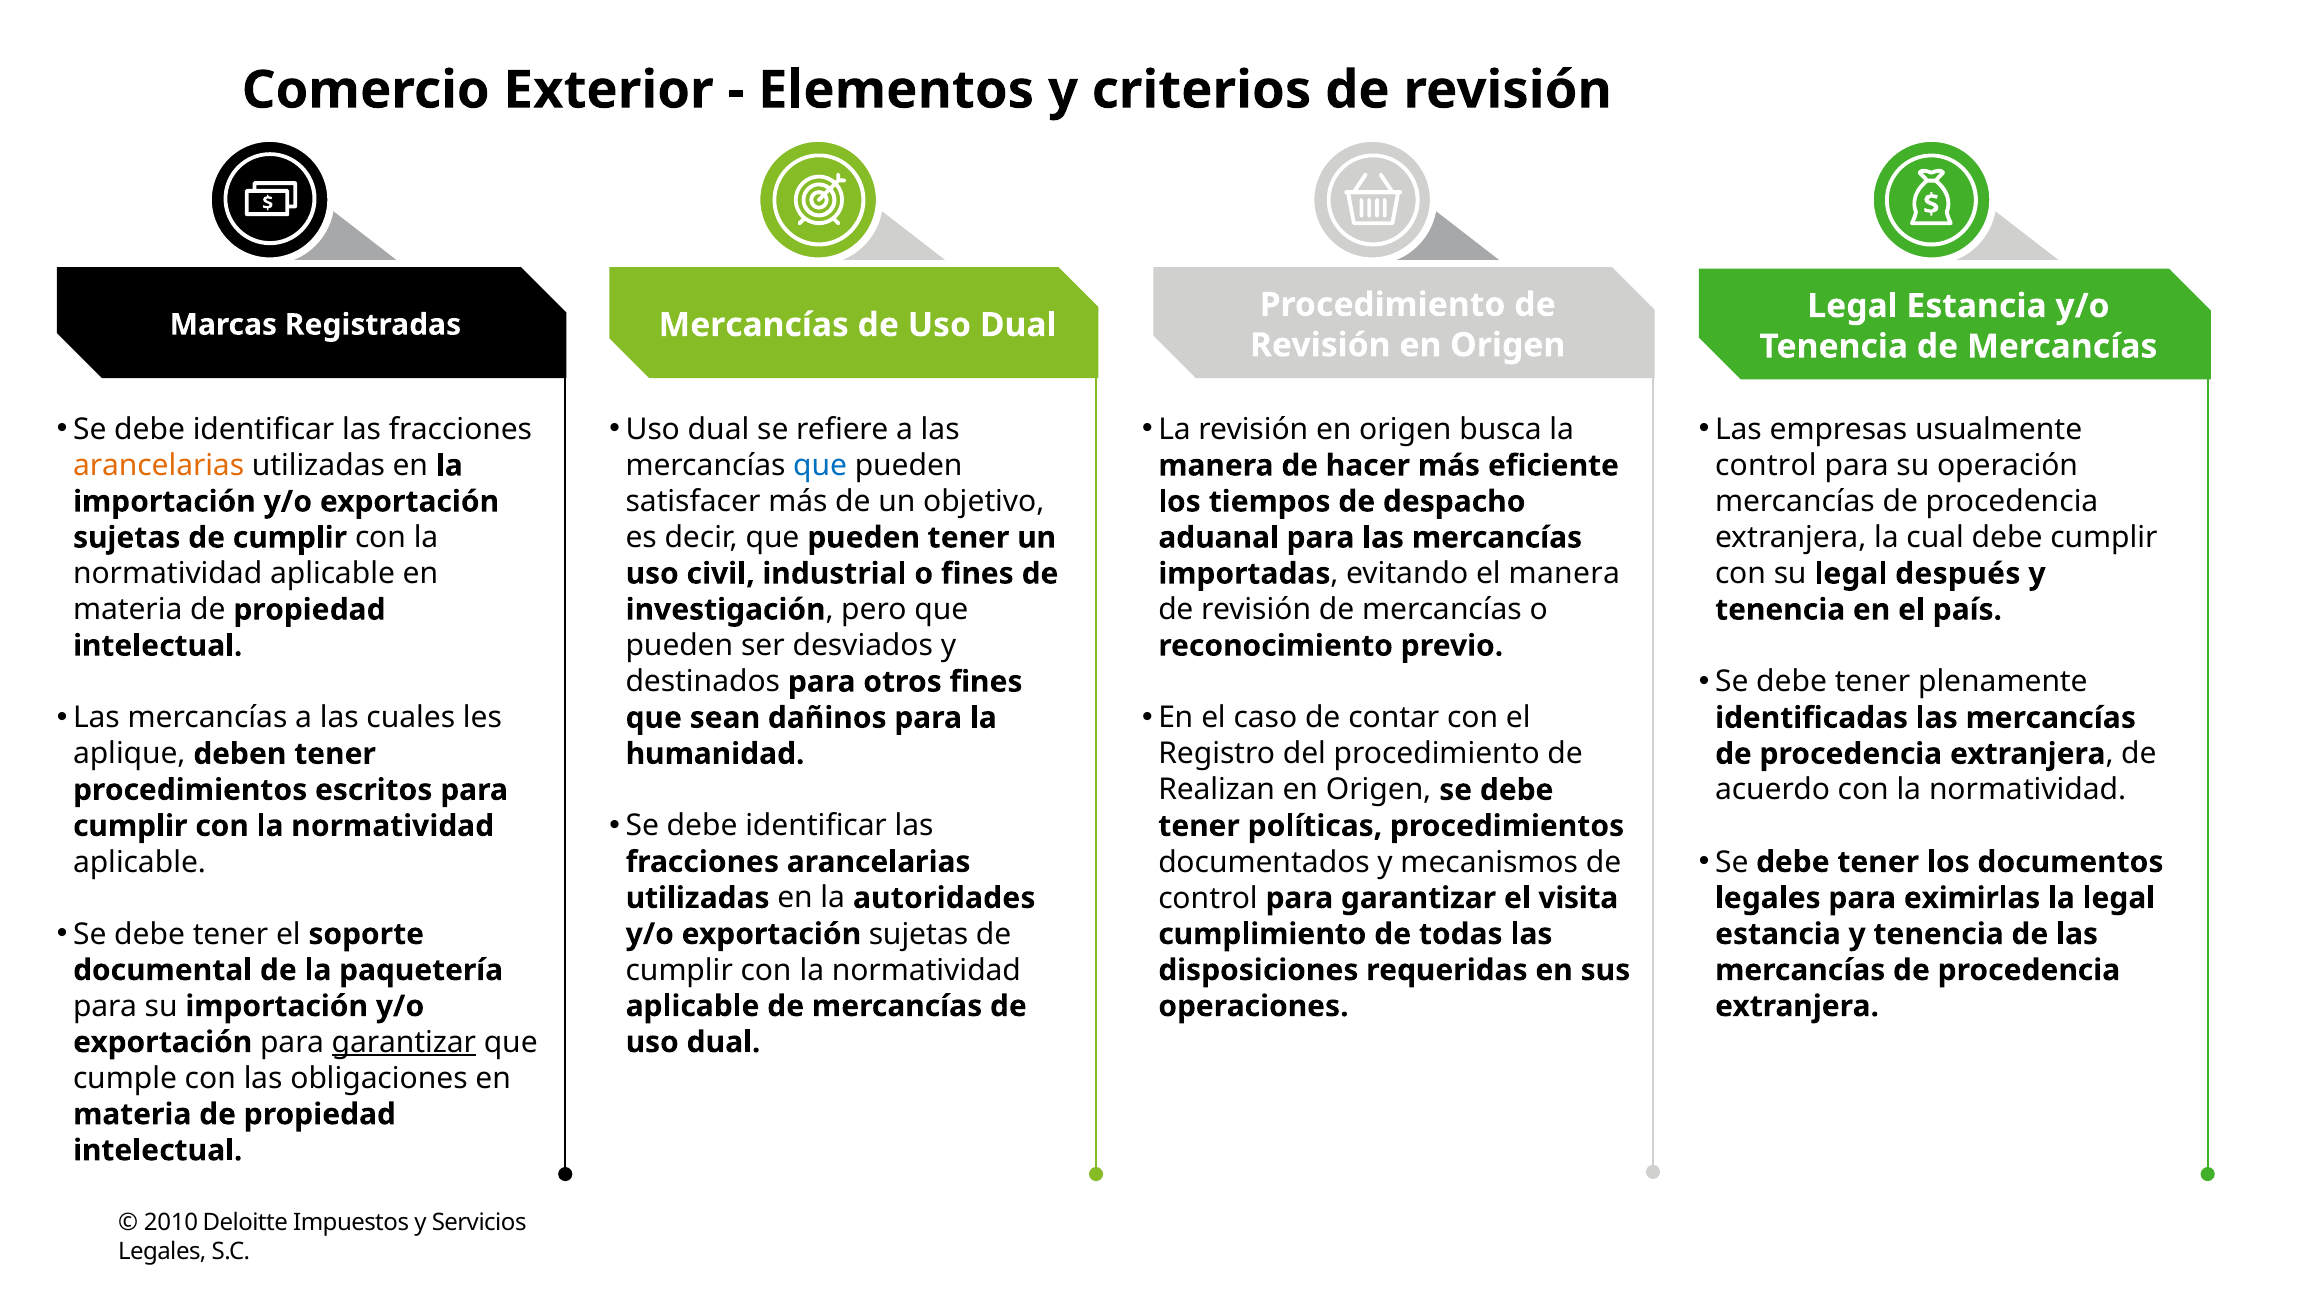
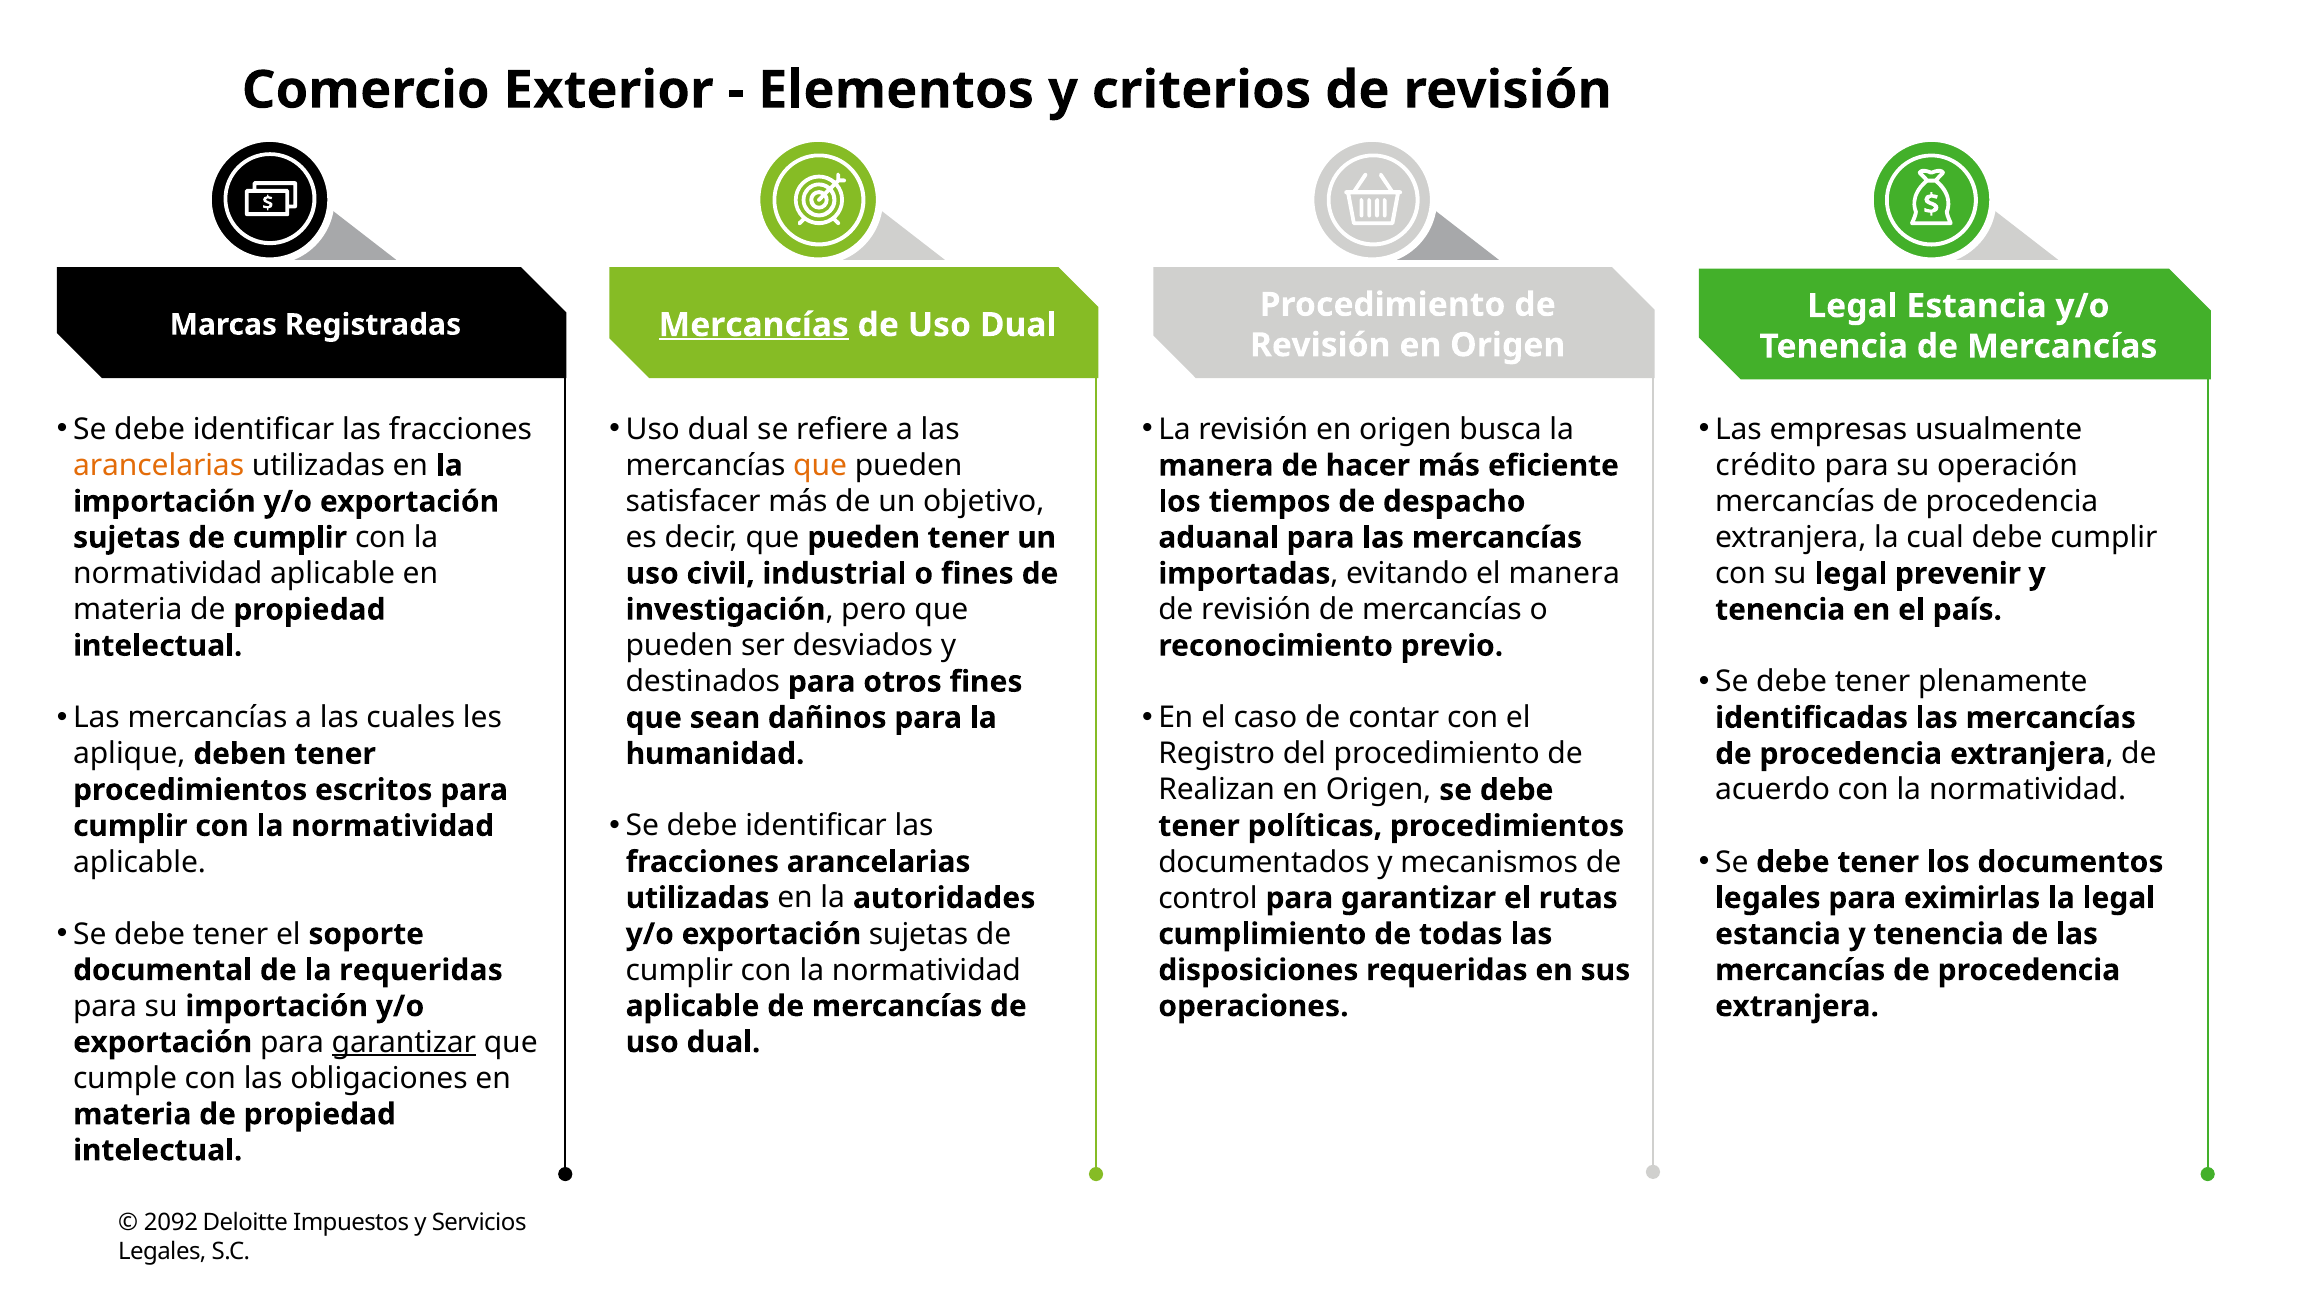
Mercancías at (754, 325) underline: none -> present
que at (820, 465) colour: blue -> orange
control at (1766, 465): control -> crédito
después: después -> prevenir
visita: visita -> rutas
la paquetería: paquetería -> requeridas
2010: 2010 -> 2092
